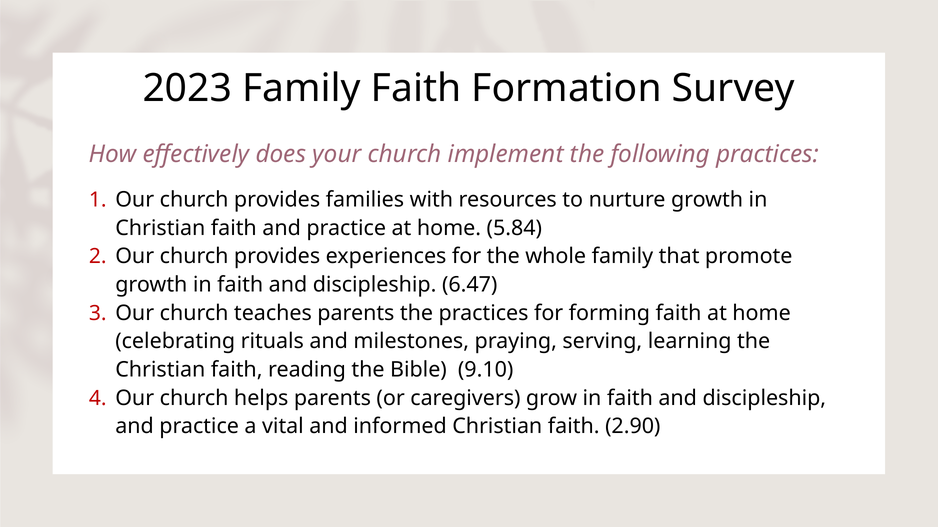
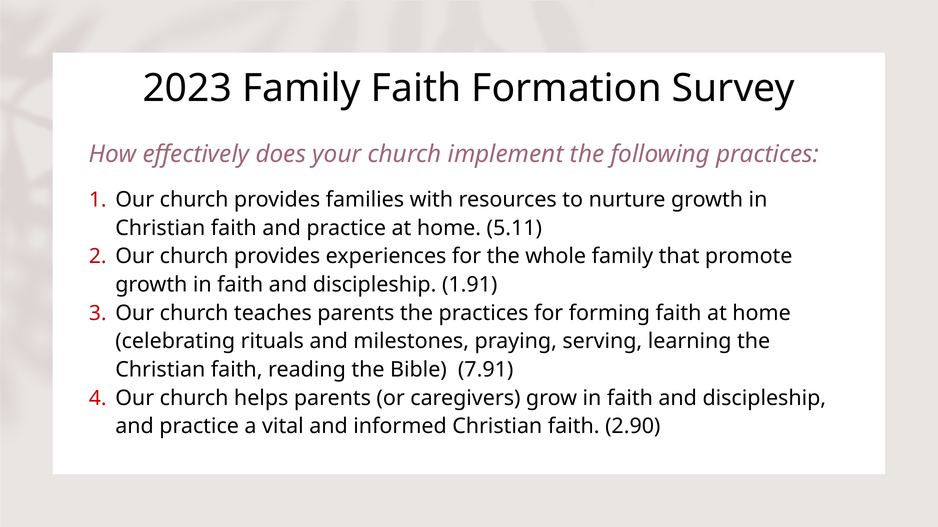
5.84: 5.84 -> 5.11
6.47: 6.47 -> 1.91
9.10: 9.10 -> 7.91
